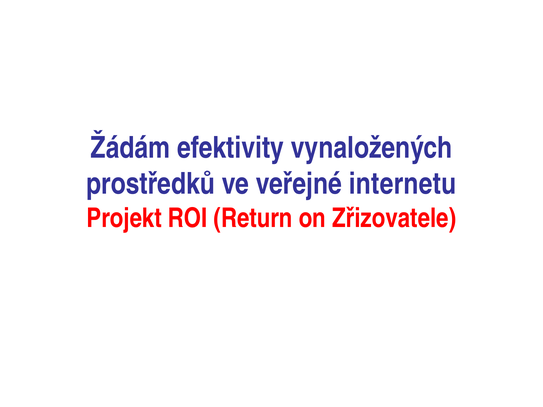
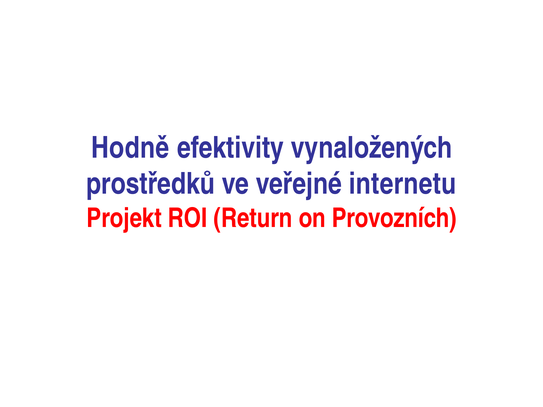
Žádám: Žádám -> Hodně
Zřizovatele: Zřizovatele -> Provozních
